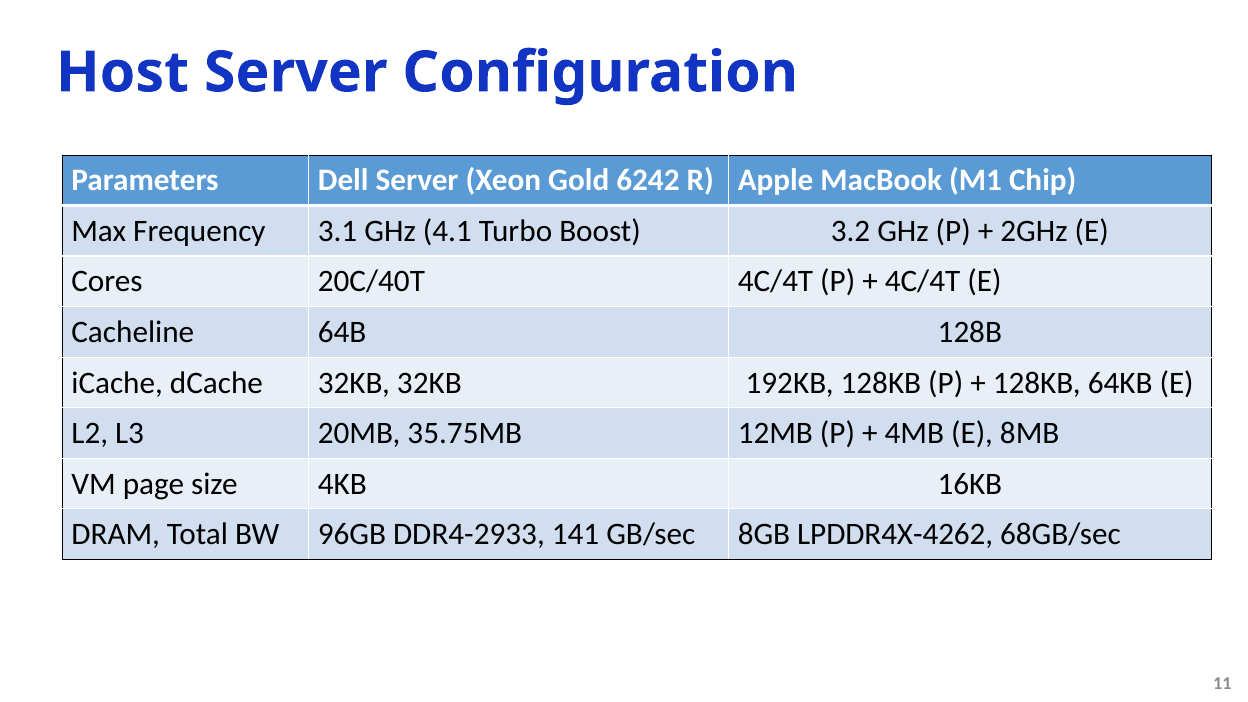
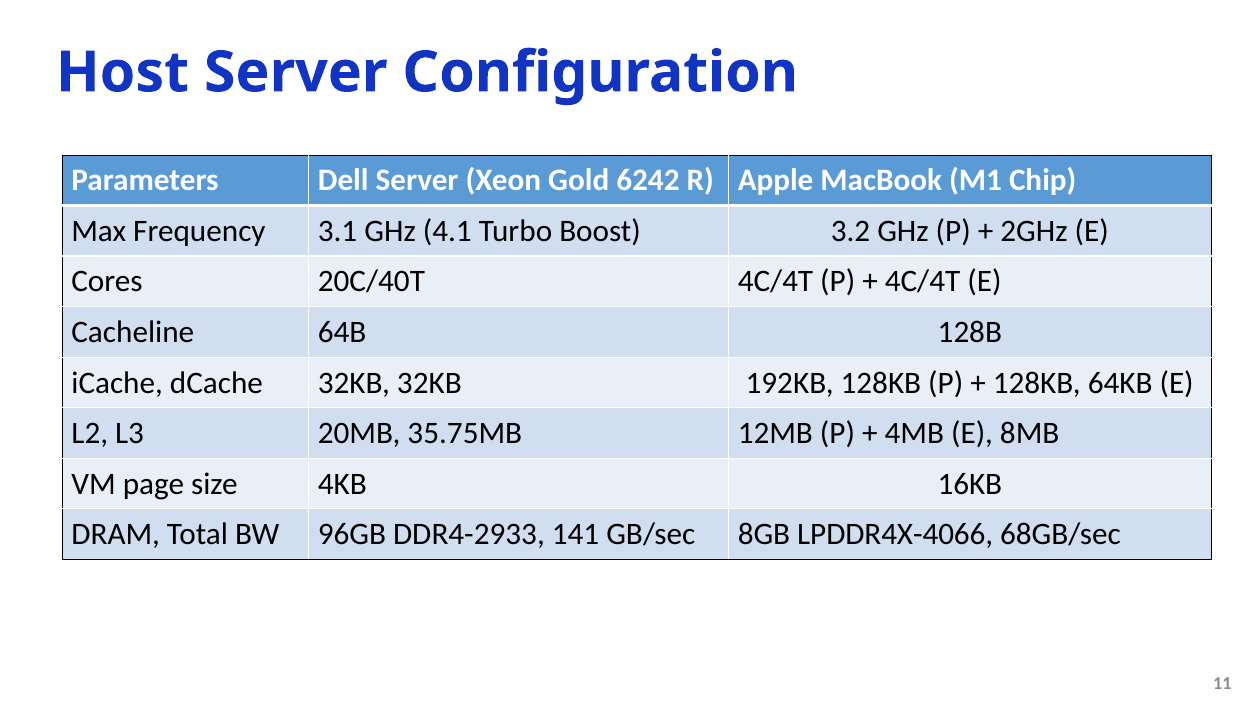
LPDDR4X-4262: LPDDR4X-4262 -> LPDDR4X-4066
